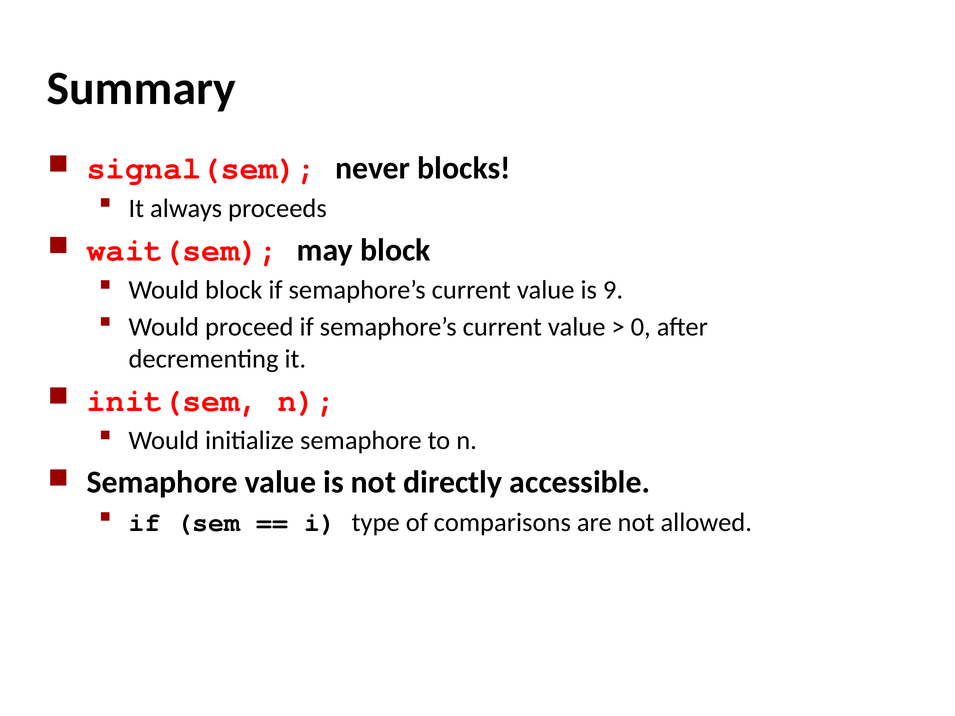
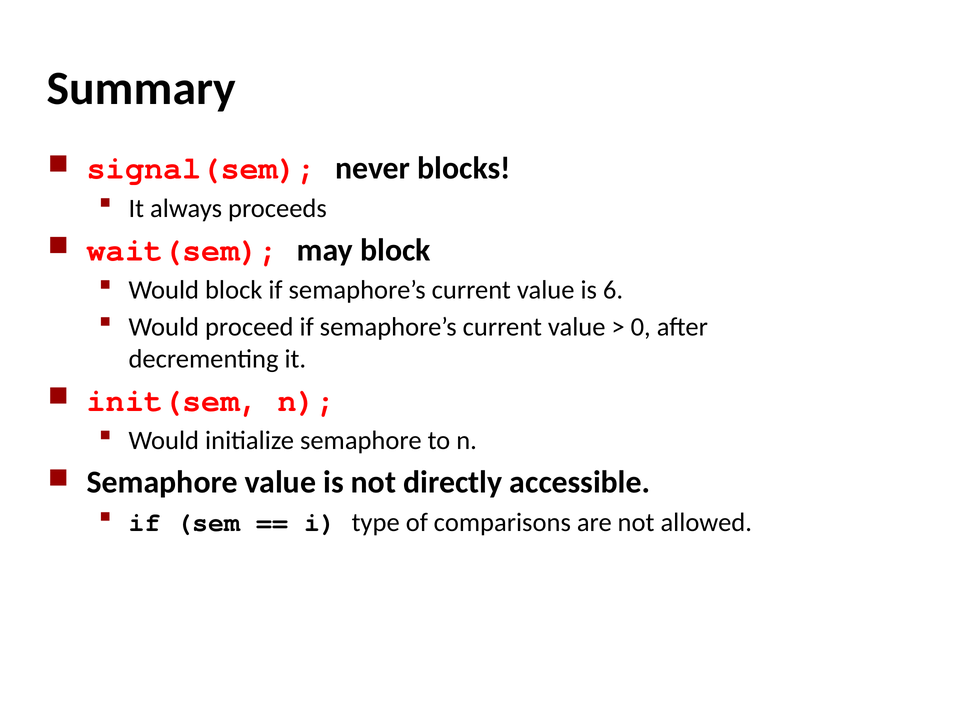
9: 9 -> 6
